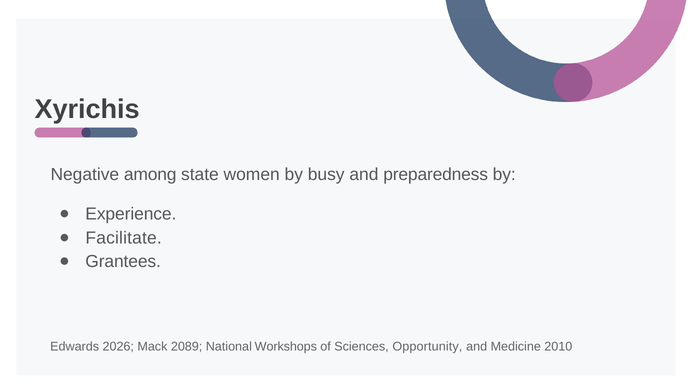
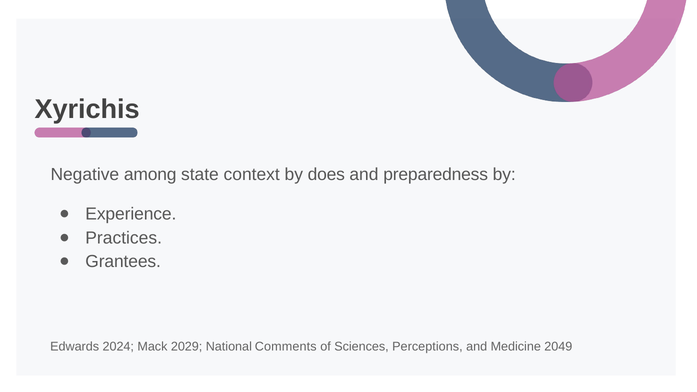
women: women -> context
busy: busy -> does
Facilitate: Facilitate -> Practices
2026: 2026 -> 2024
2089: 2089 -> 2029
Workshops: Workshops -> Comments
Opportunity: Opportunity -> Perceptions
2010: 2010 -> 2049
